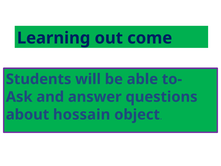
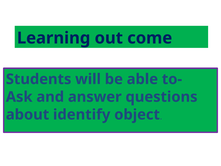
hossain: hossain -> identify
